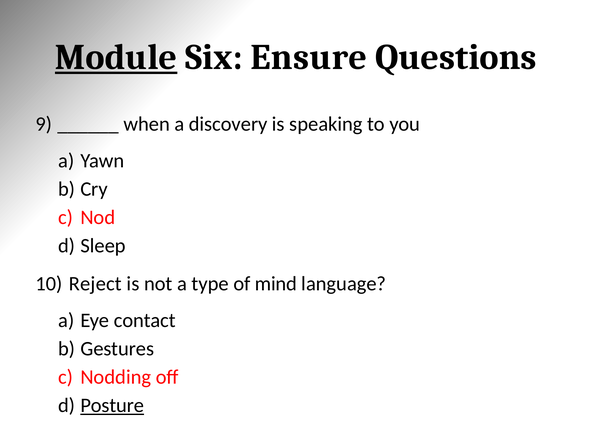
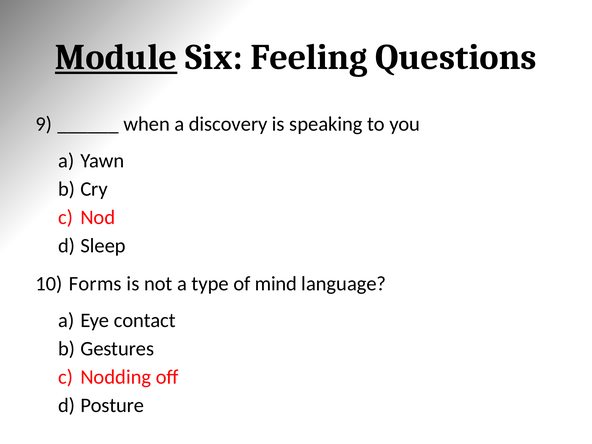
Ensure: Ensure -> Feeling
Reject: Reject -> Forms
Posture underline: present -> none
